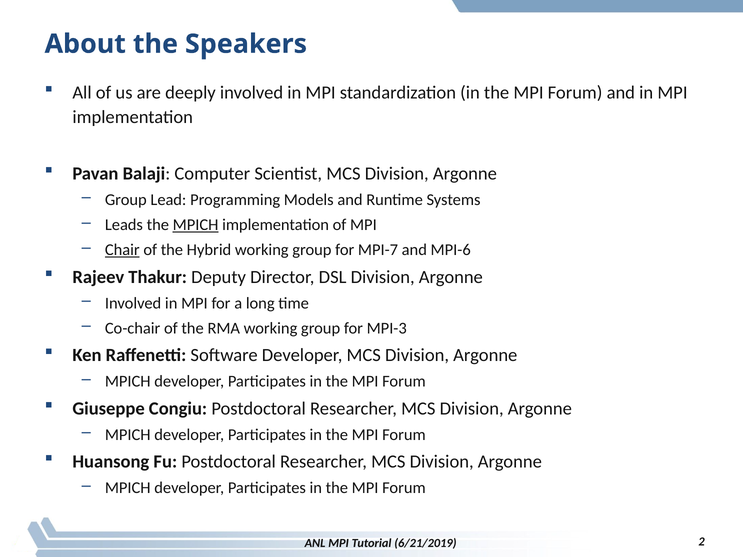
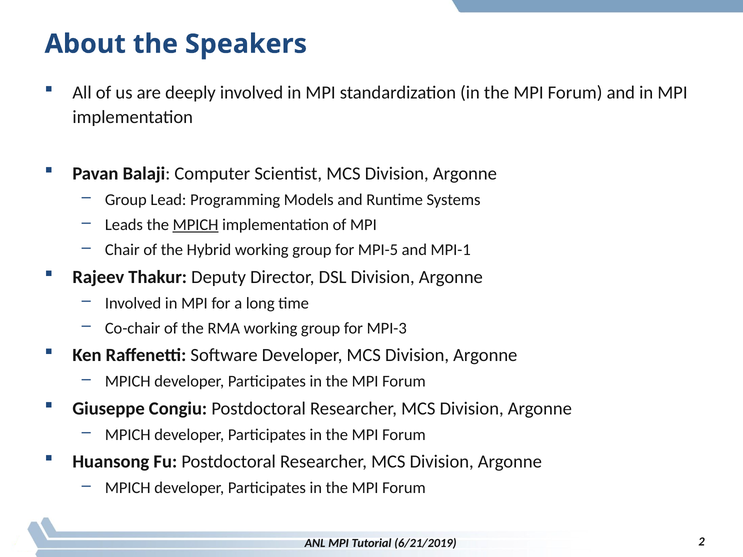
Chair underline: present -> none
MPI-7: MPI-7 -> MPI-5
MPI-6: MPI-6 -> MPI-1
